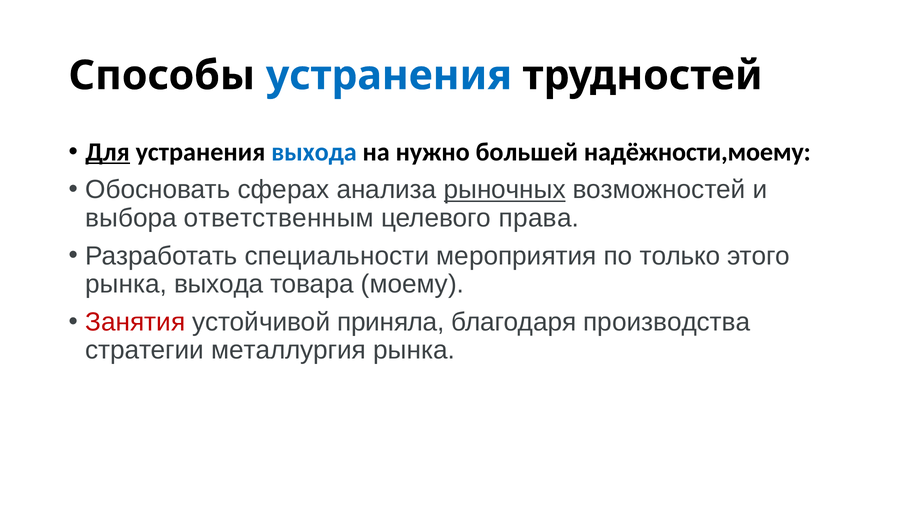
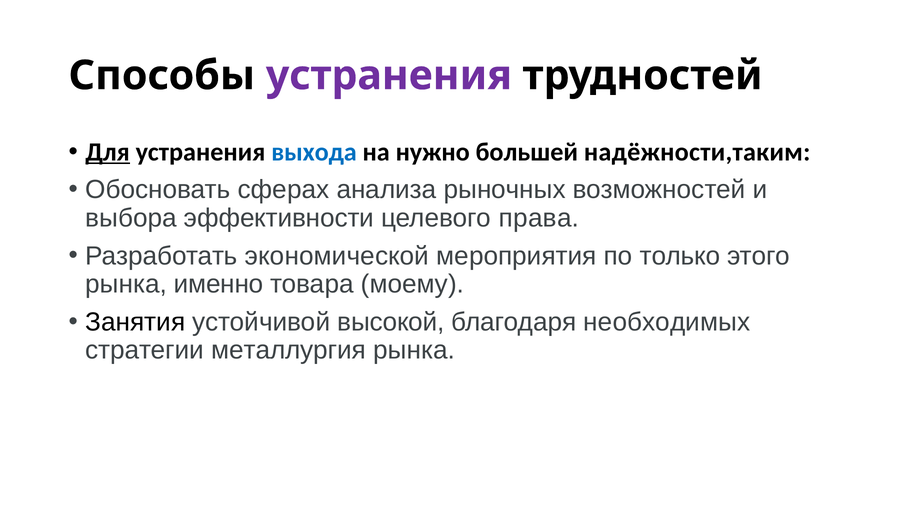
устранения at (389, 76) colour: blue -> purple
надёжности,моему: надёжности,моему -> надёжности,таким
рыночных underline: present -> none
ответственным: ответственным -> эффективности
специальности: специальности -> экономической
рынка выхода: выхода -> именно
Занятия colour: red -> black
приняла: приняла -> высокой
производства: производства -> необходимых
